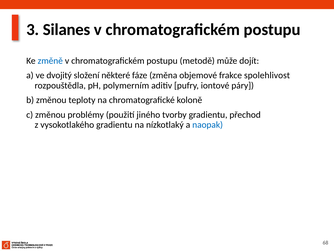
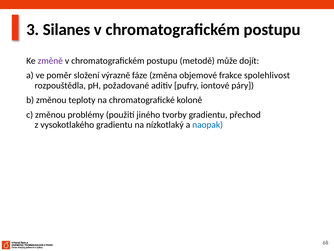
změně colour: blue -> purple
dvojitý: dvojitý -> poměr
některé: některé -> výrazně
polymerním: polymerním -> požadované
